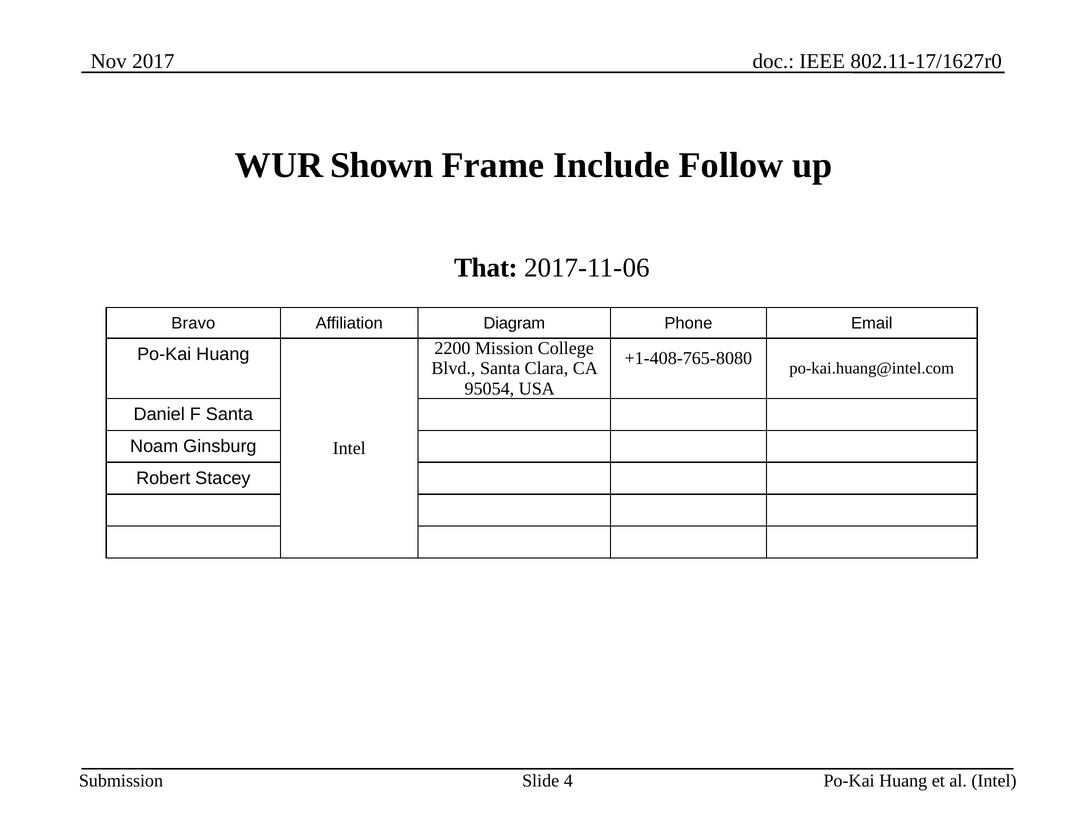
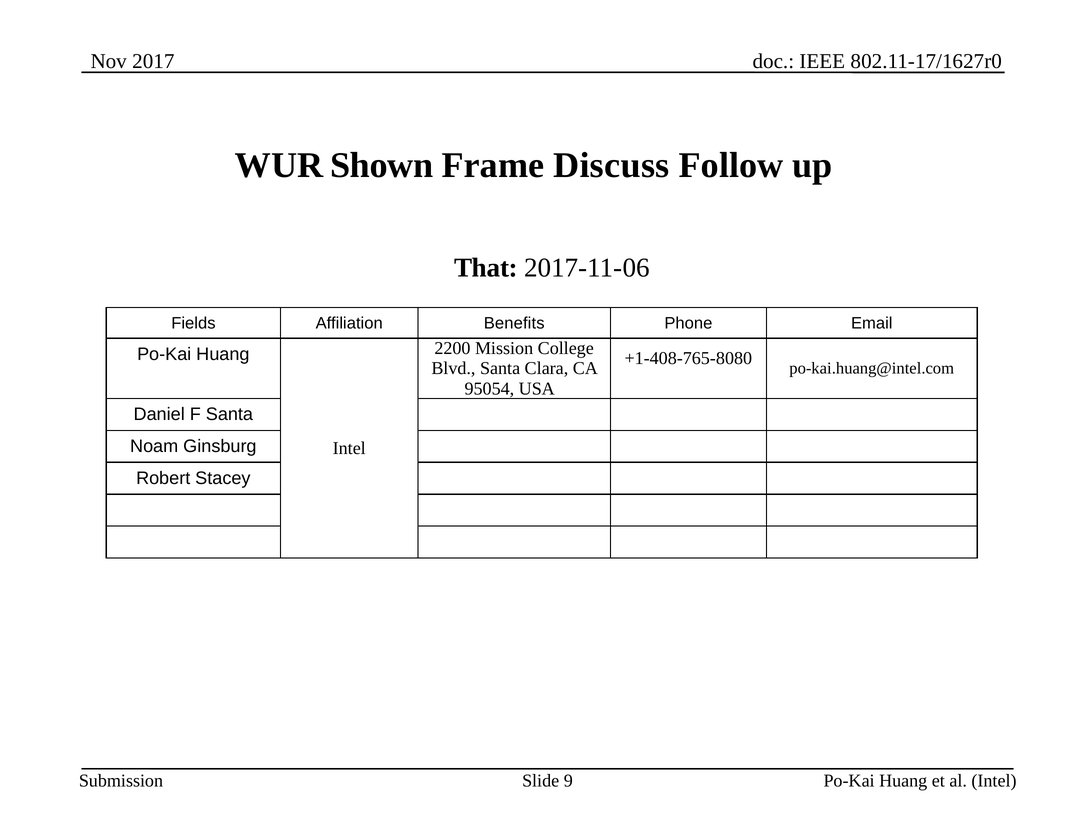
Include: Include -> Discuss
Bravo: Bravo -> Fields
Diagram: Diagram -> Benefits
4: 4 -> 9
